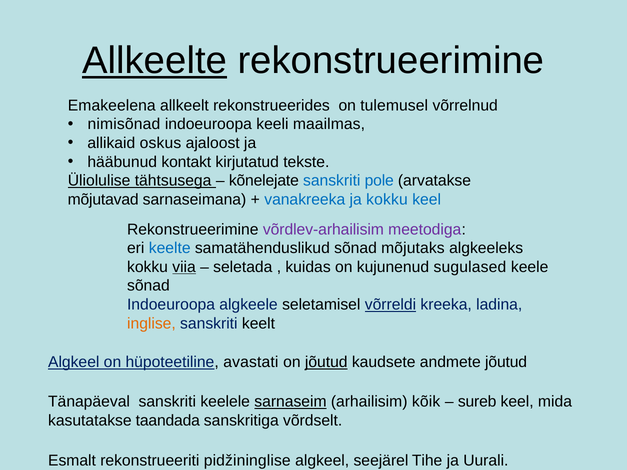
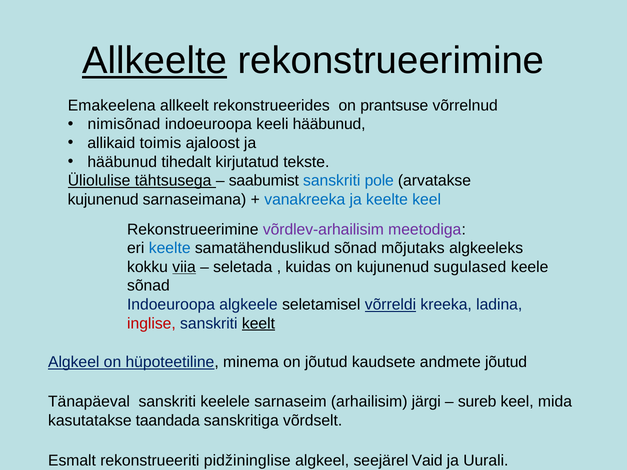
tulemusel: tulemusel -> prantsuse
keeli maailmas: maailmas -> hääbunud
oskus: oskus -> toimis
kontakt: kontakt -> tihedalt
kõnelejate: kõnelejate -> saabumist
mõjutavad at (103, 200): mõjutavad -> kujunenud
ja kokku: kokku -> keelte
inglise colour: orange -> red
keelt underline: none -> present
avastati: avastati -> minema
jõutud at (326, 362) underline: present -> none
sarnaseim underline: present -> none
kõik: kõik -> järgi
Tihe: Tihe -> Vaid
